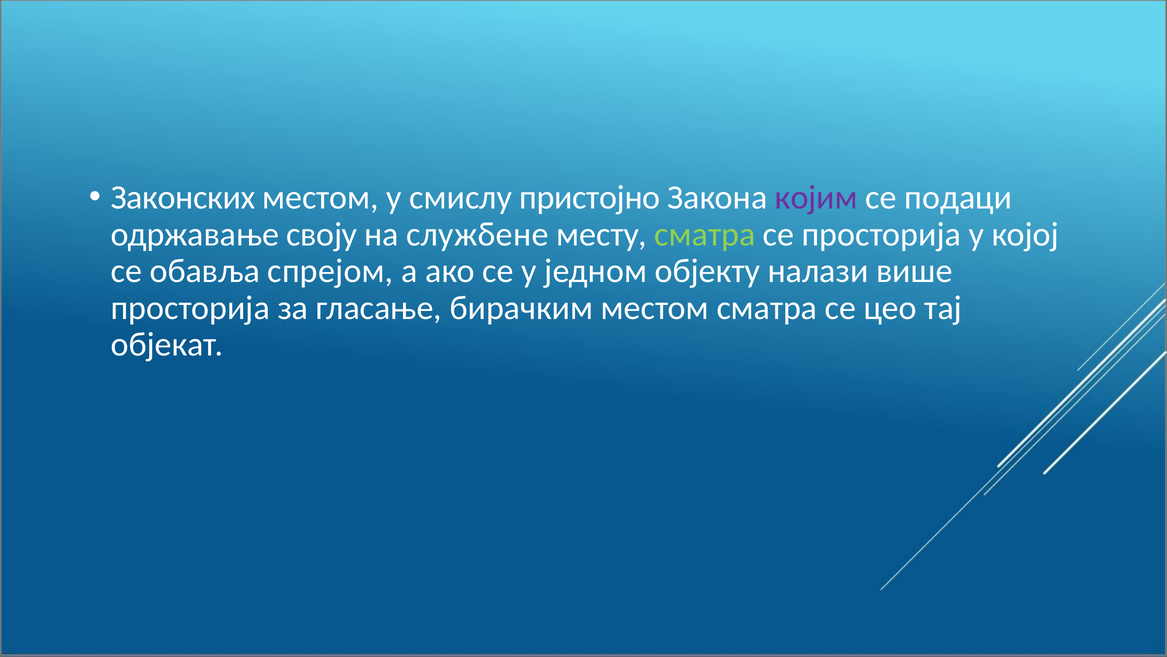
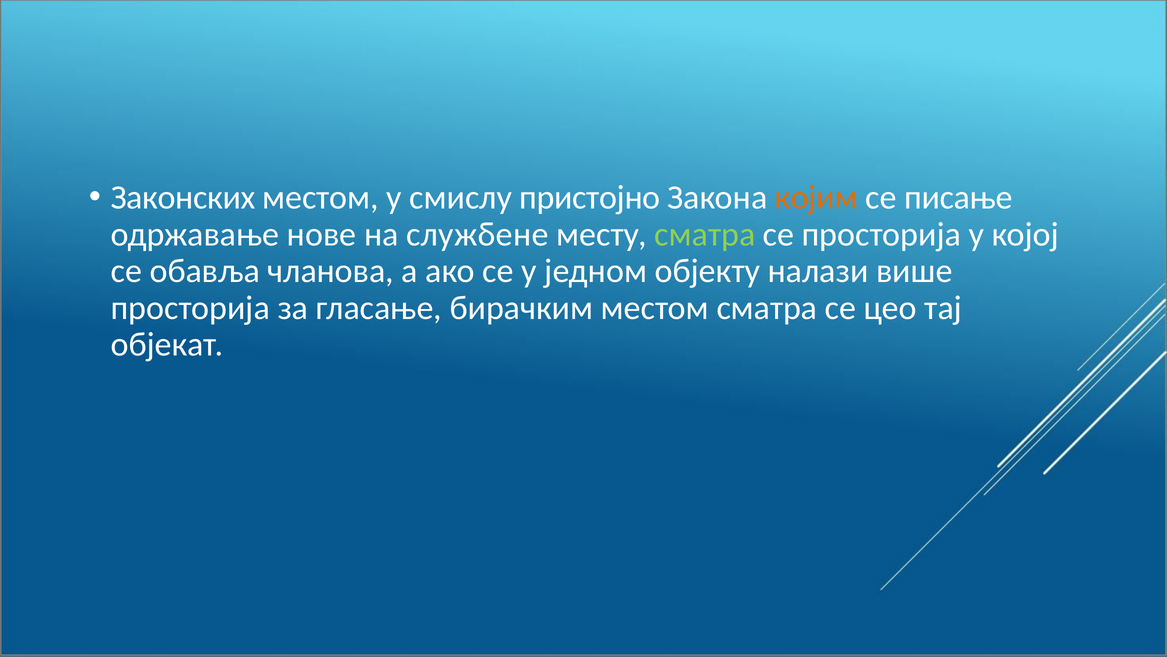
којим colour: purple -> orange
подаци: подаци -> писање
своју: своју -> нове
спрејом: спрејом -> чланова
